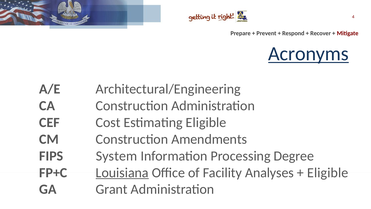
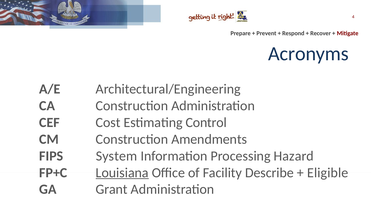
Acronyms underline: present -> none
Estimating Eligible: Eligible -> Control
Degree: Degree -> Hazard
Analyses: Analyses -> Describe
